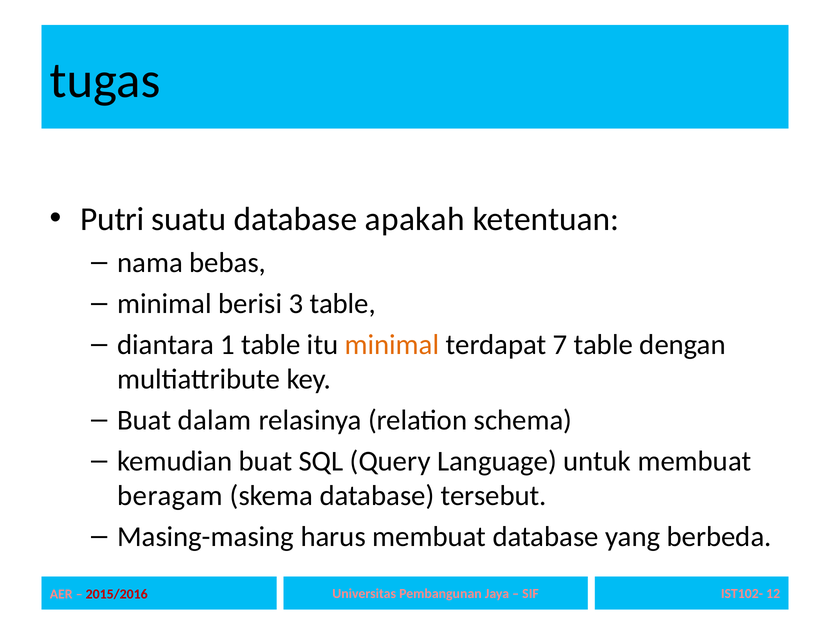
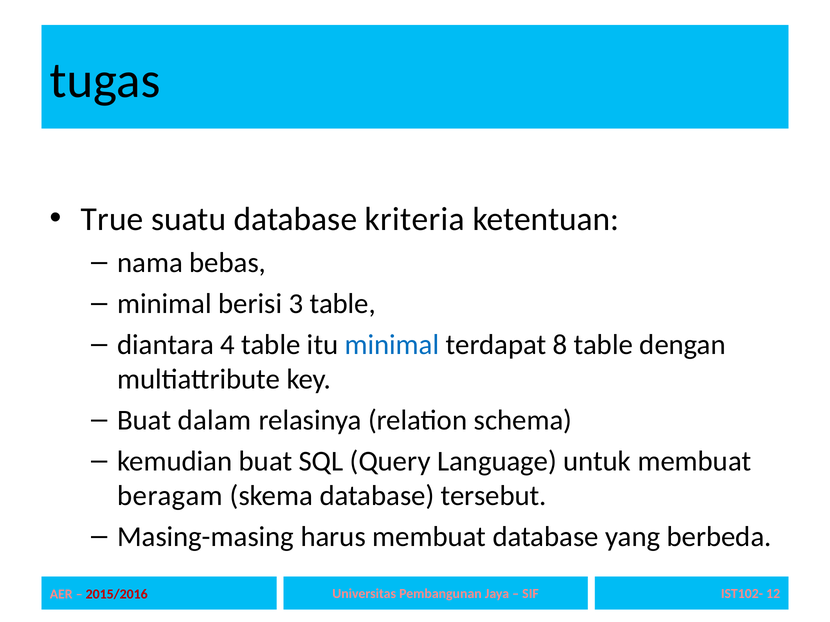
Putri: Putri -> True
apakah: apakah -> kriteria
1: 1 -> 4
minimal at (392, 345) colour: orange -> blue
7: 7 -> 8
